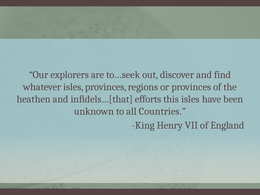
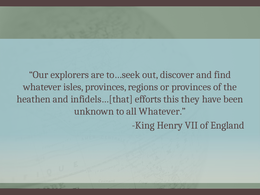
this isles: isles -> they
all Countries: Countries -> Whatever
